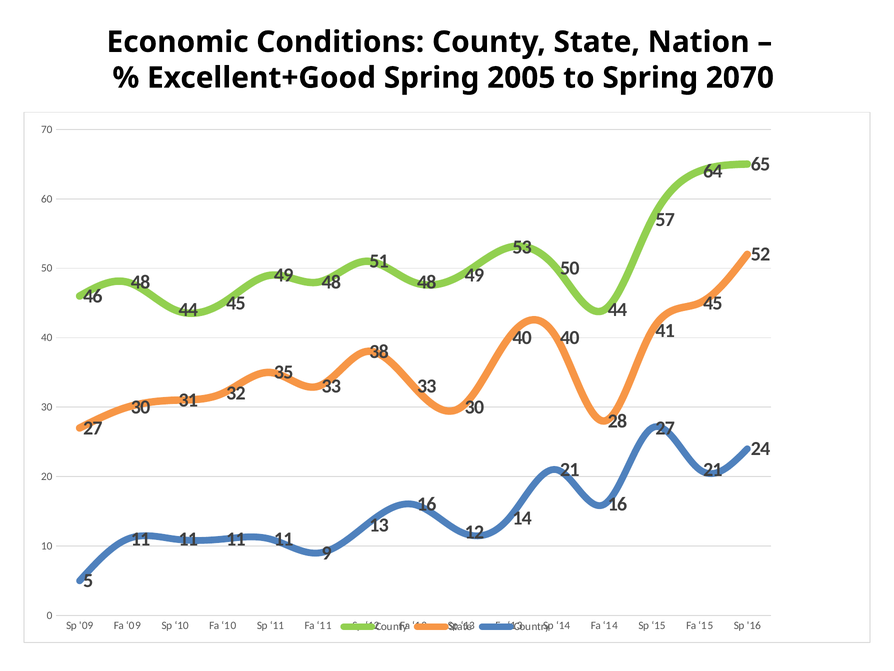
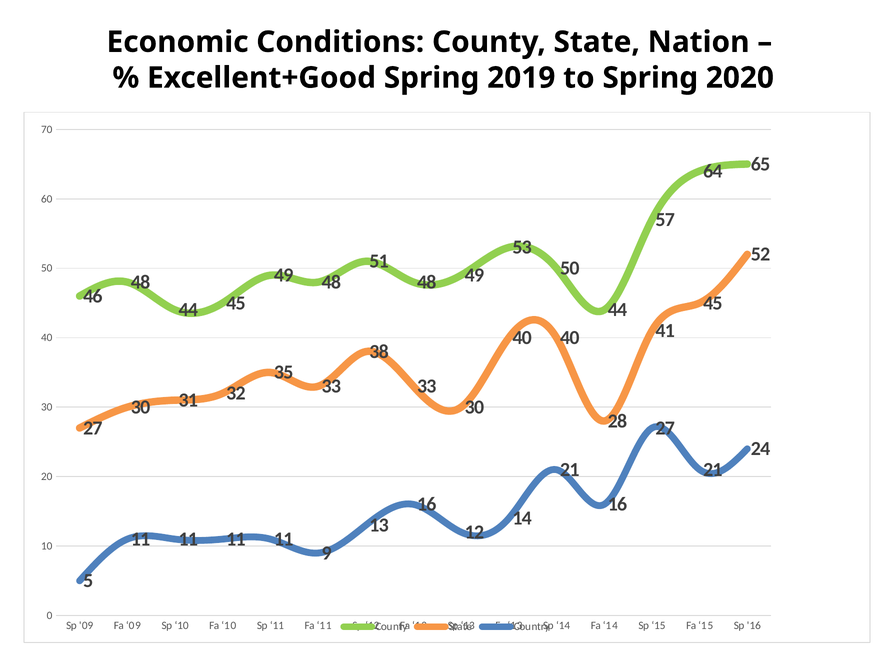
2005: 2005 -> 2019
2070: 2070 -> 2020
